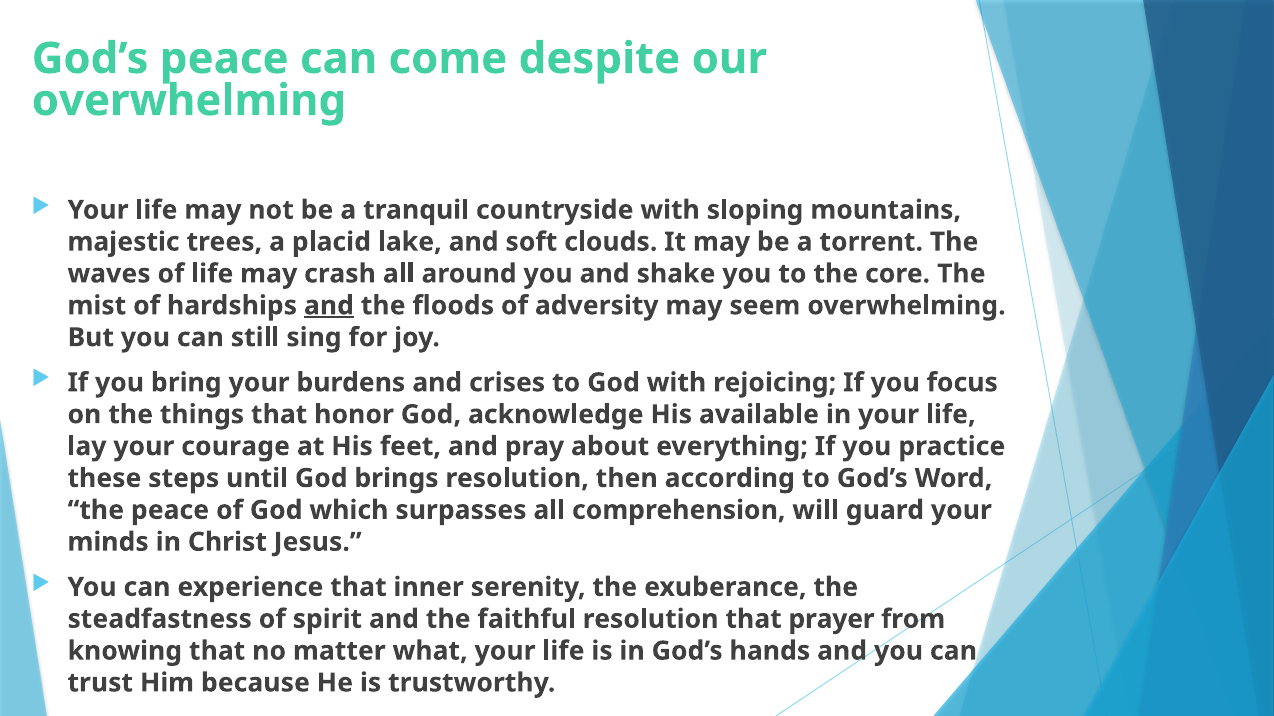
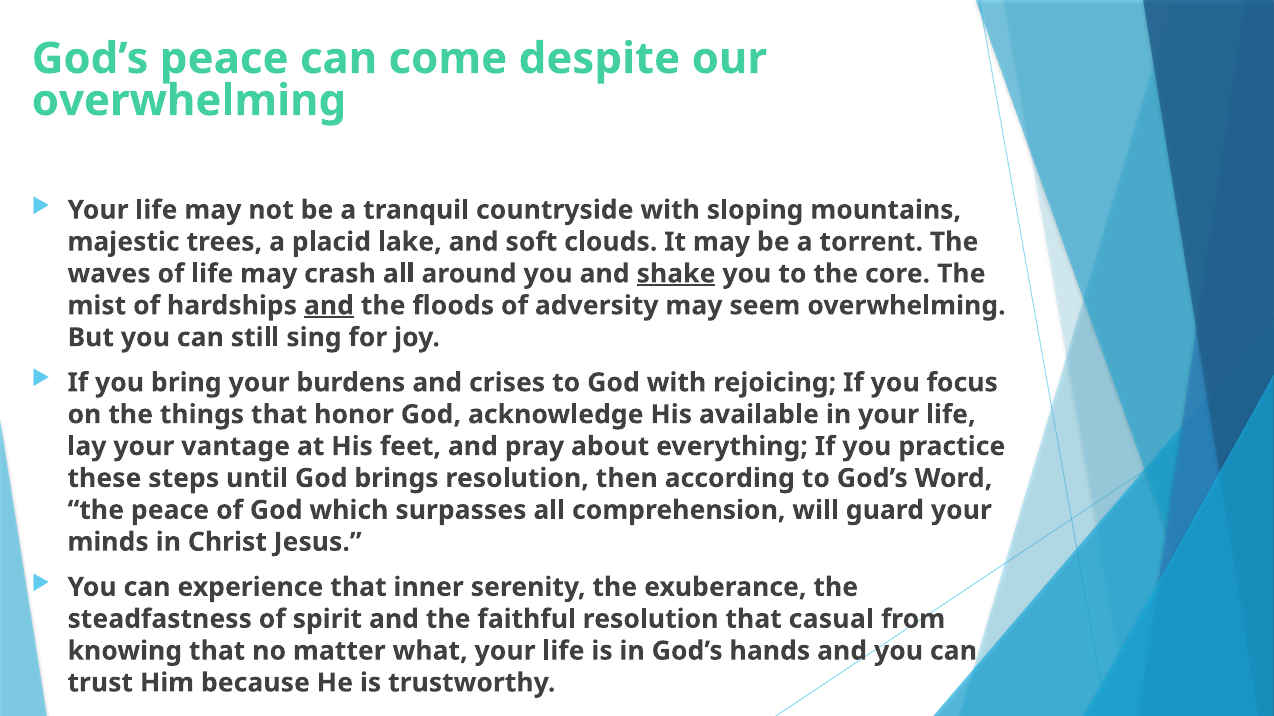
shake underline: none -> present
courage: courage -> vantage
prayer: prayer -> casual
